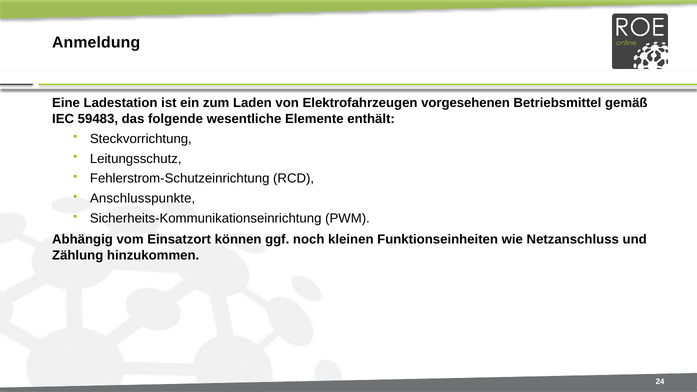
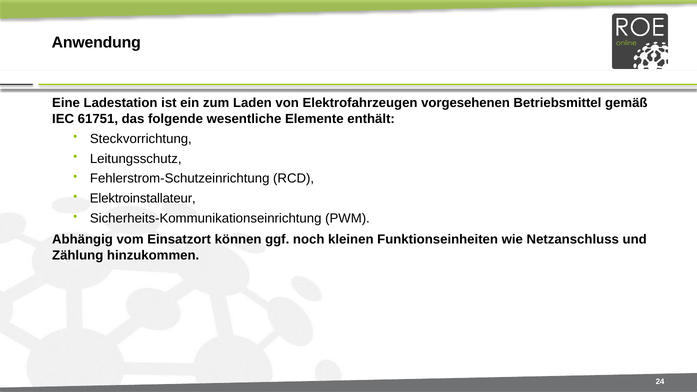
Anmeldung: Anmeldung -> Anwendung
59483: 59483 -> 61751
Anschlusspunkte: Anschlusspunkte -> Elektroinstallateur
